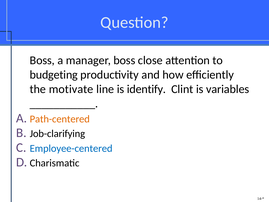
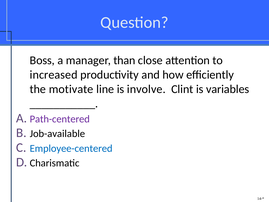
manager boss: boss -> than
budgeting: budgeting -> increased
identify: identify -> involve
Path-centered colour: orange -> purple
Job-clarifying: Job-clarifying -> Job-available
